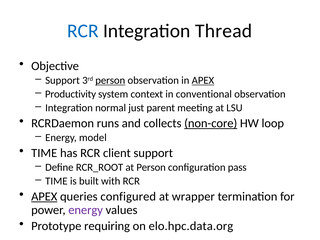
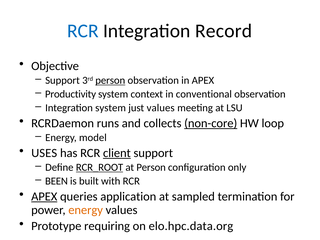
Thread: Thread -> Record
APEX at (203, 80) underline: present -> none
Integration normal: normal -> system
just parent: parent -> values
TIME at (44, 153): TIME -> USES
client underline: none -> present
RCR_ROOT underline: none -> present
pass: pass -> only
TIME at (56, 181): TIME -> BEEN
configured: configured -> application
wrapper: wrapper -> sampled
energy at (86, 210) colour: purple -> orange
